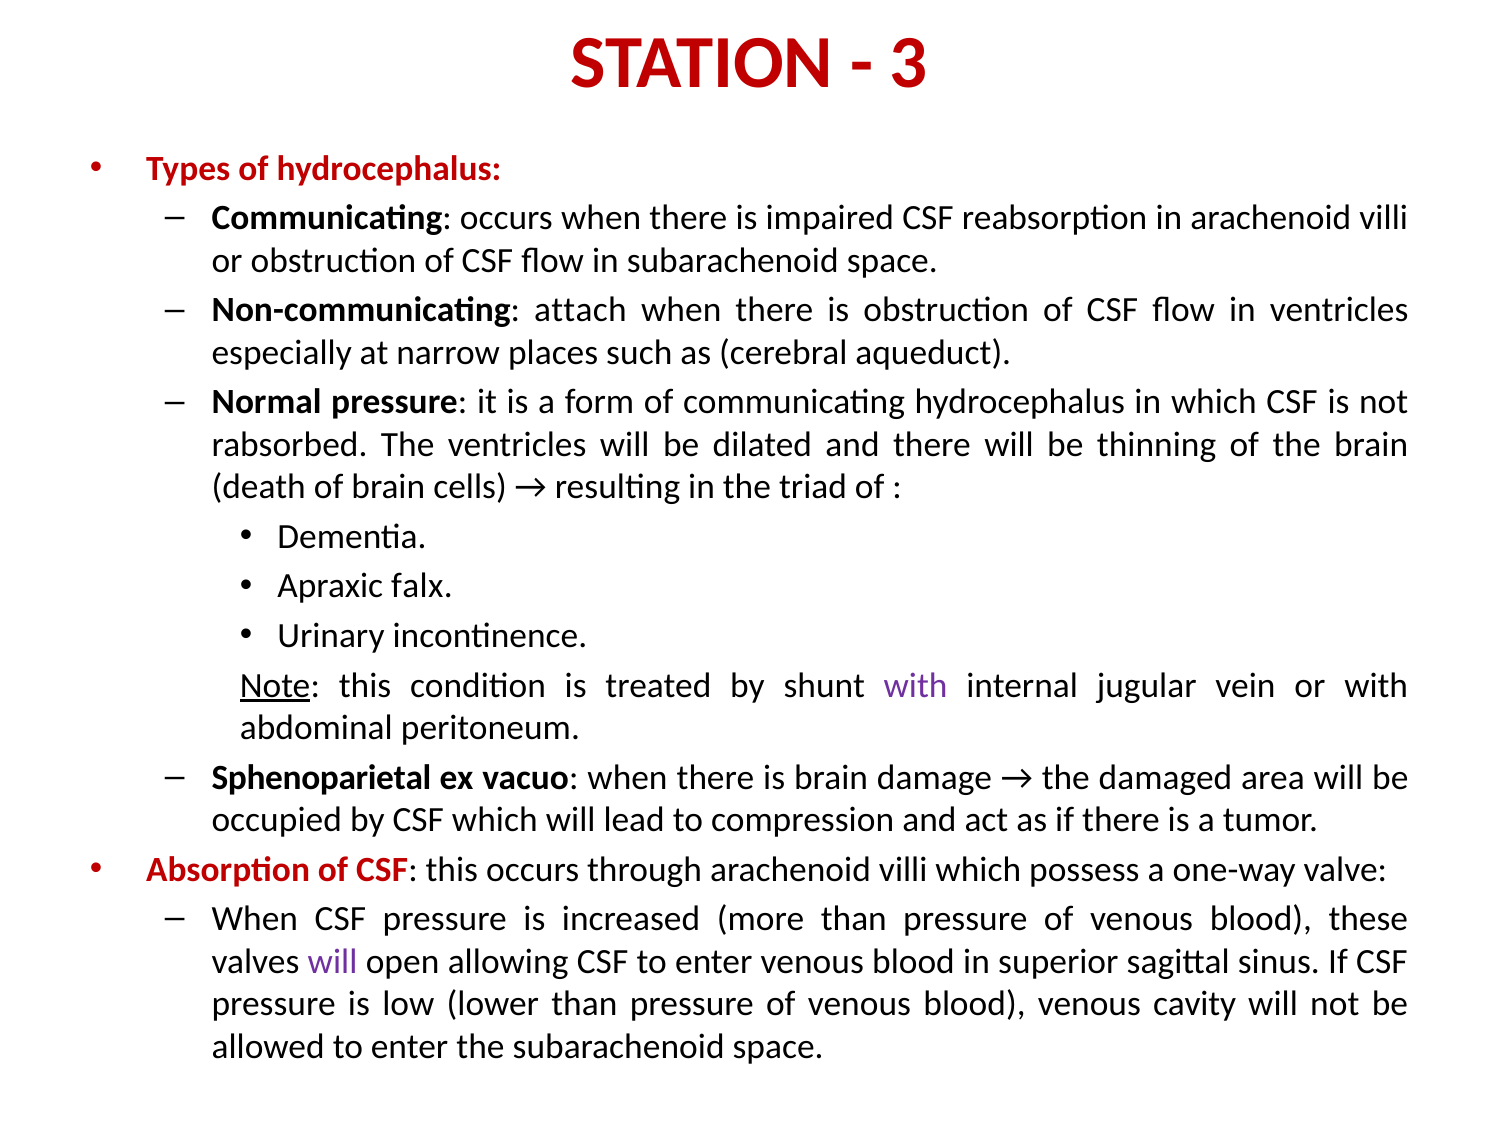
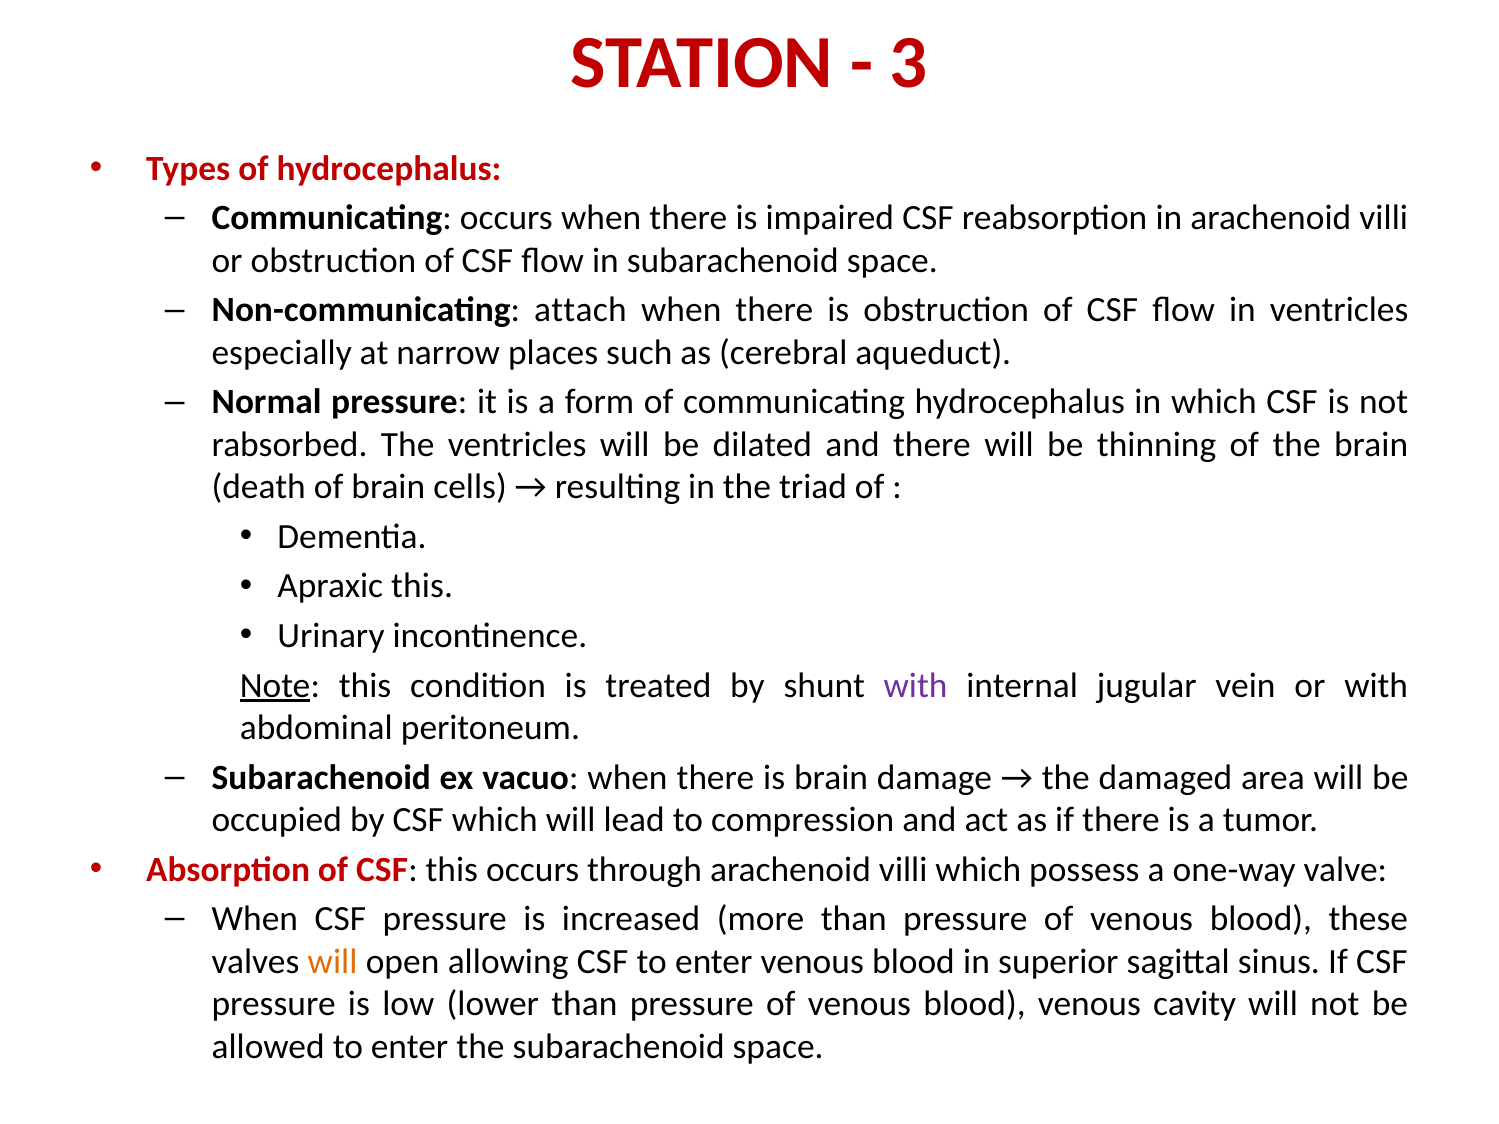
Apraxic falx: falx -> this
Sphenoparietal at (322, 778): Sphenoparietal -> Subarachenoid
will at (333, 962) colour: purple -> orange
